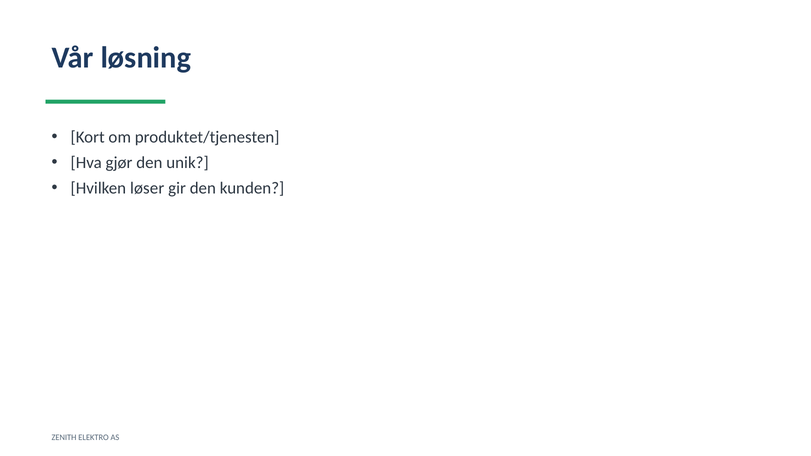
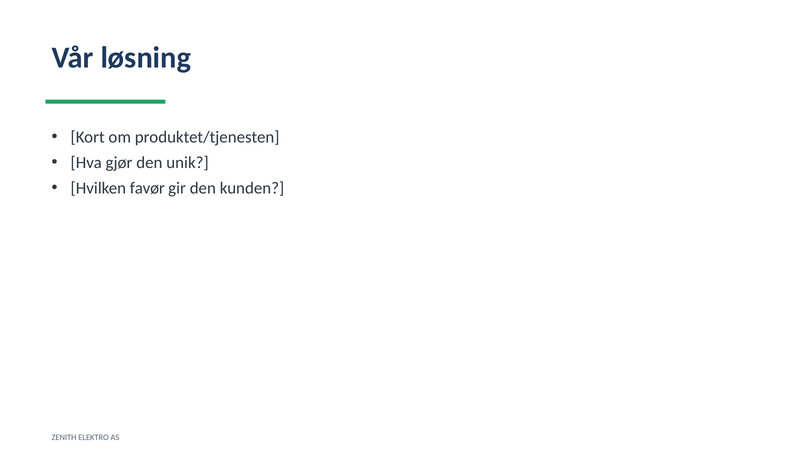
løser: løser -> favør
